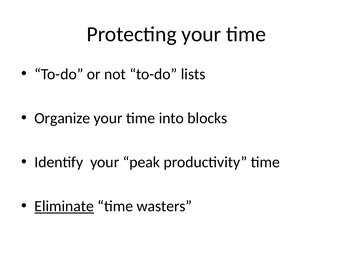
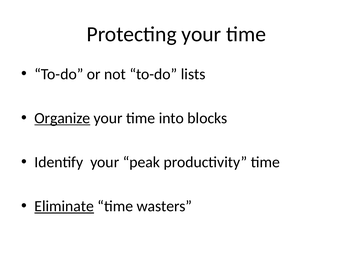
Organize underline: none -> present
